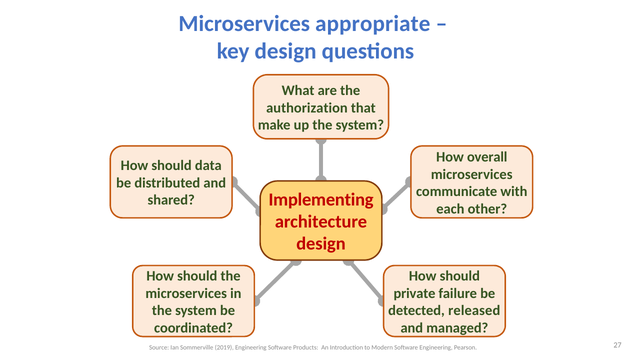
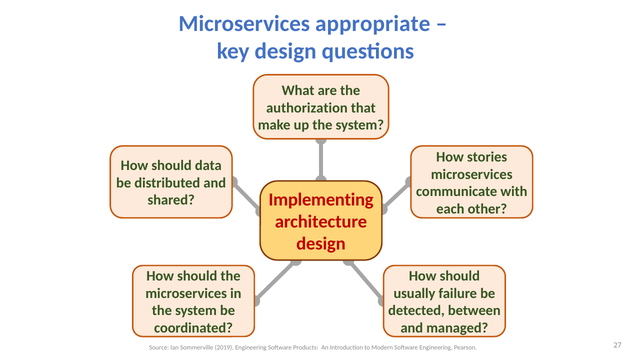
overall: overall -> stories
private: private -> usually
released: released -> between
